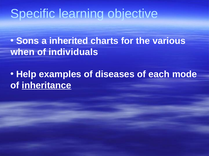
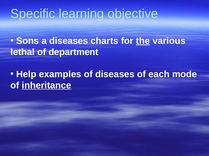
a inherited: inherited -> diseases
the underline: none -> present
when: when -> lethal
individuals: individuals -> department
